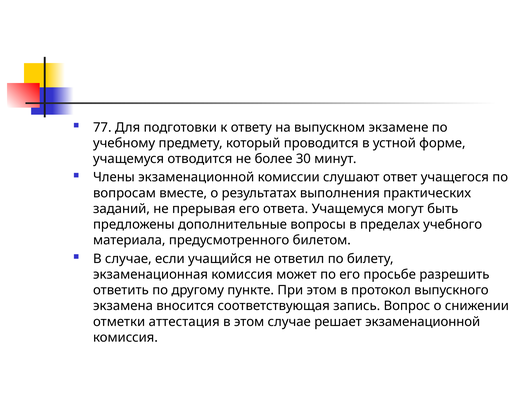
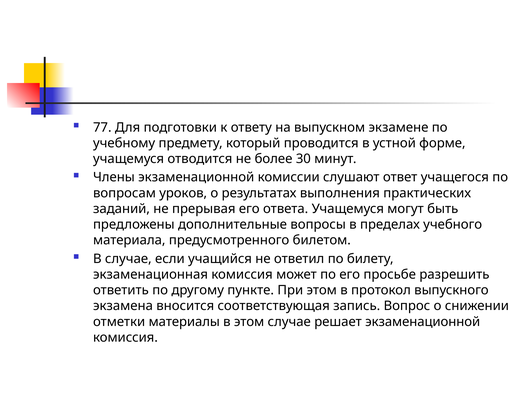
вместе: вместе -> уроков
аттестация: аттестация -> материалы
